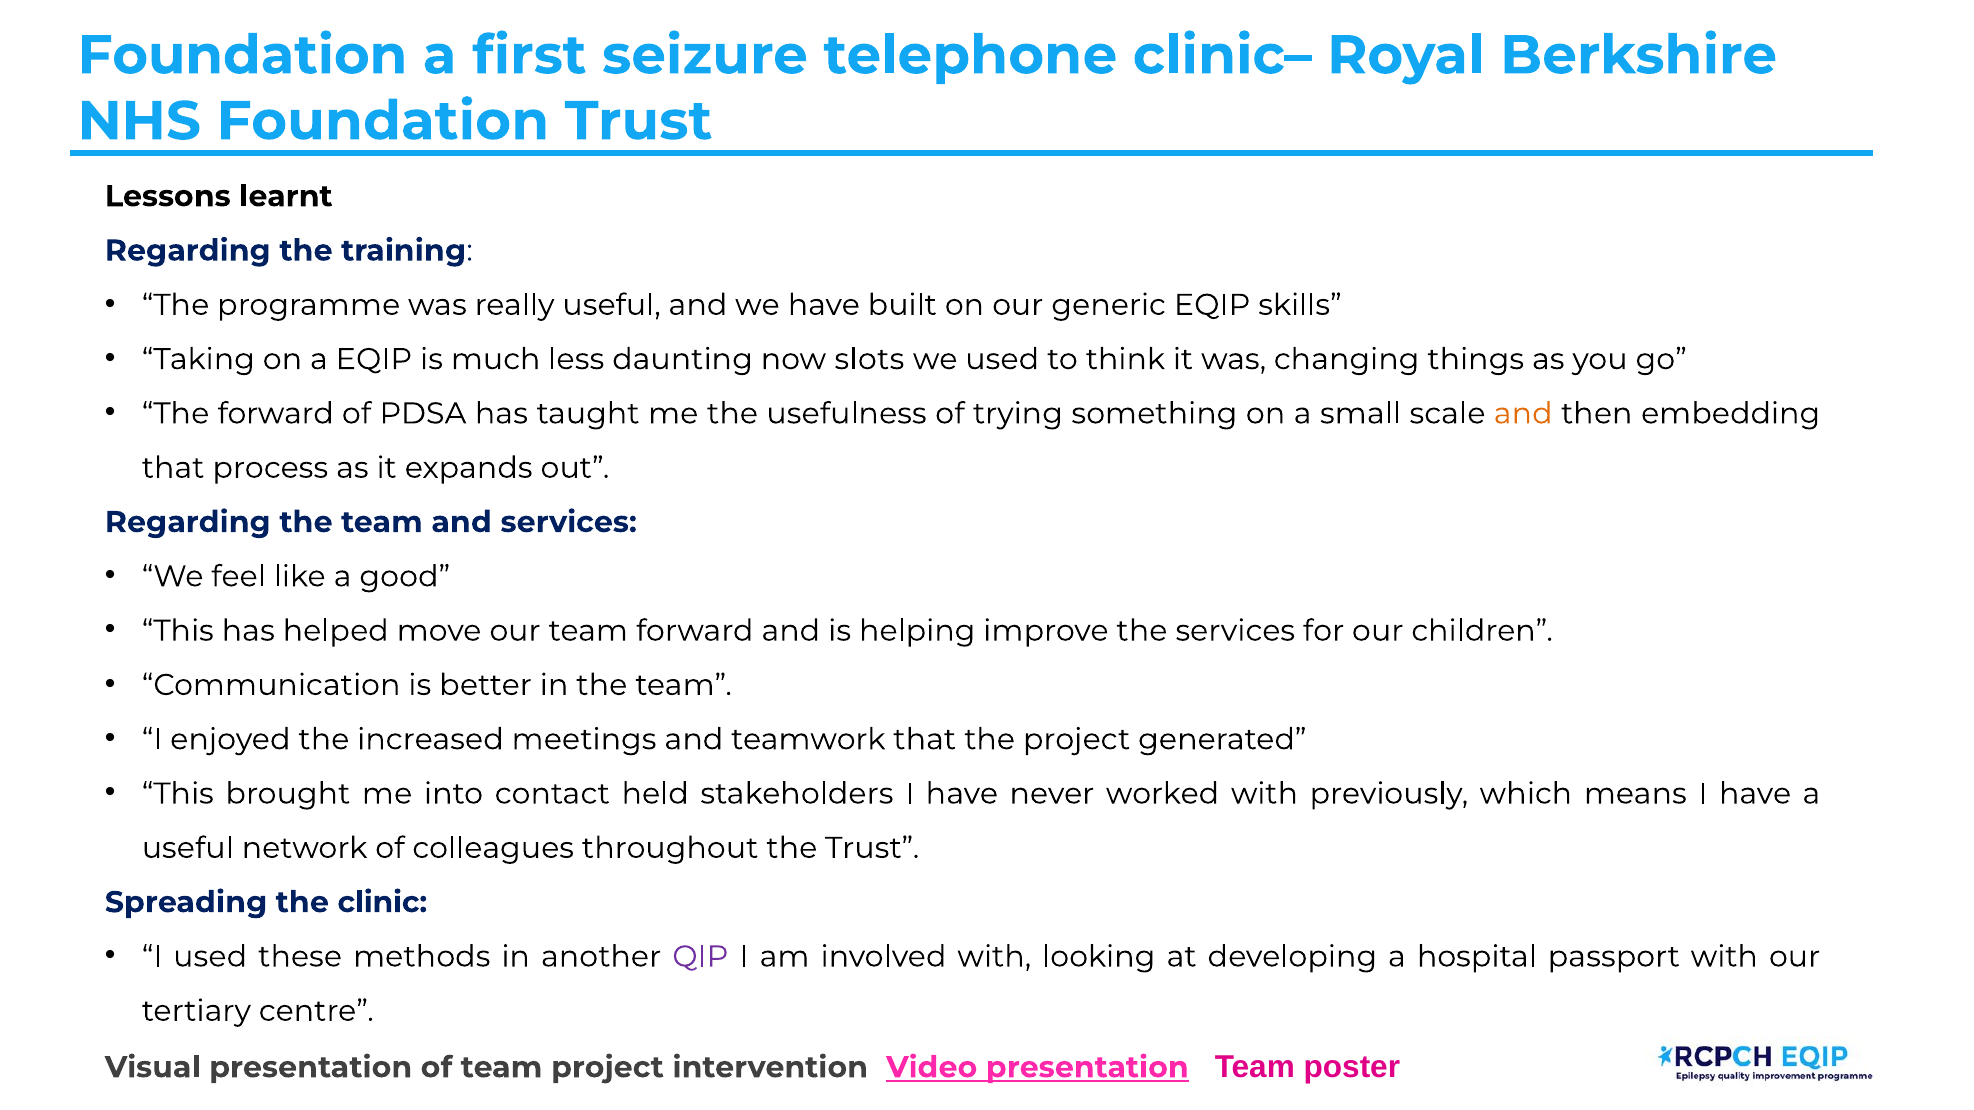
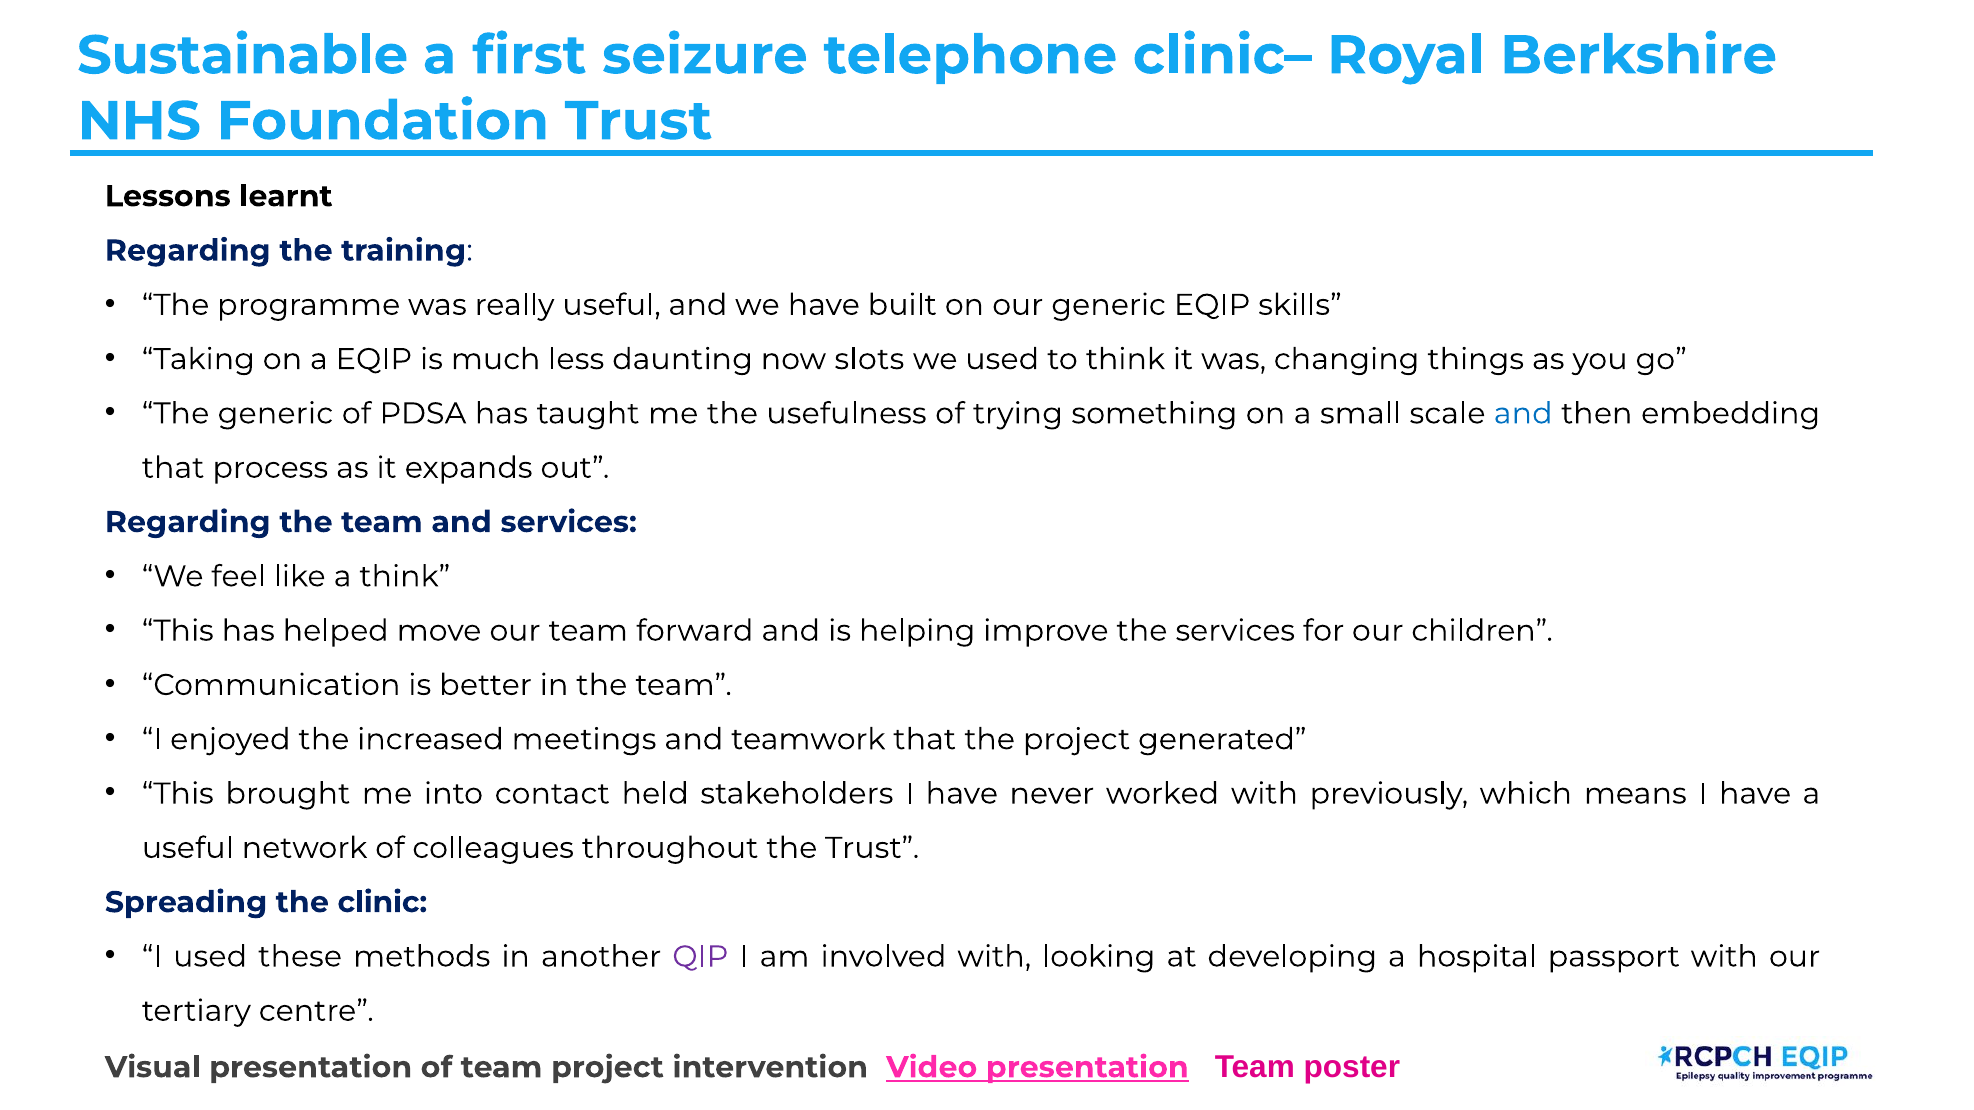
Foundation at (242, 55): Foundation -> Sustainable
The forward: forward -> generic
and at (1523, 414) colour: orange -> blue
a good: good -> think
